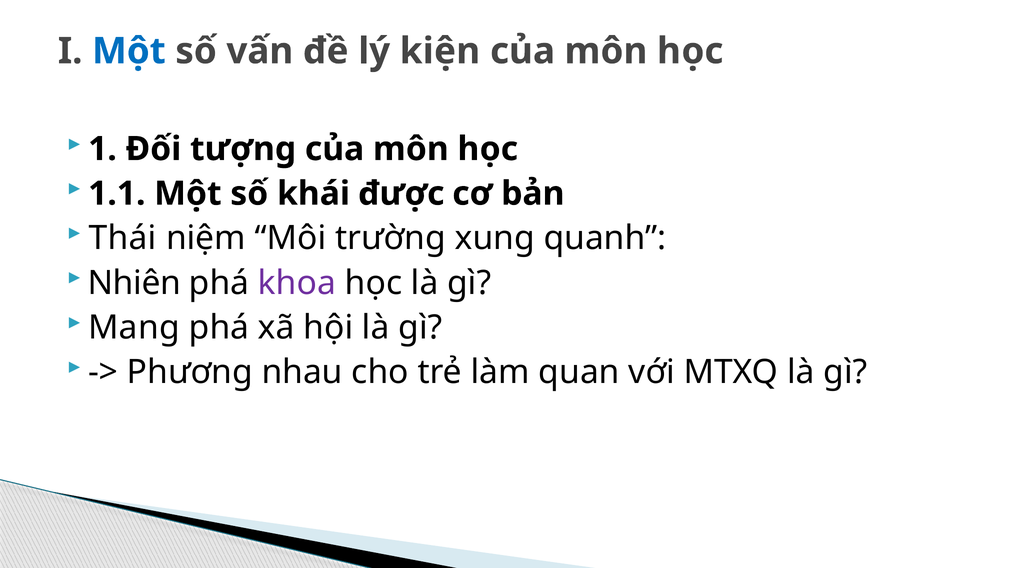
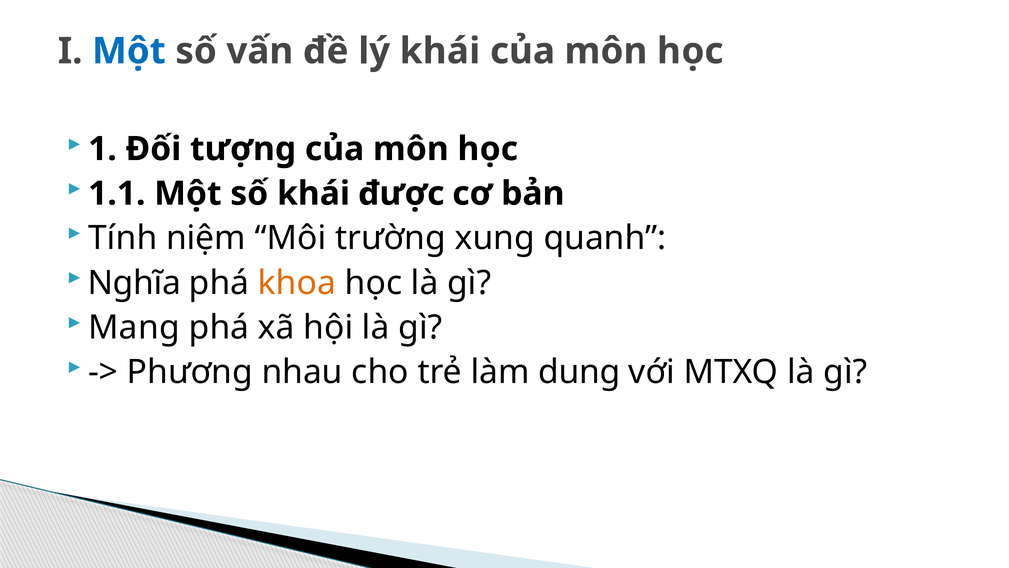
lý kiện: kiện -> khái
Thái: Thái -> Tính
Nhiên: Nhiên -> Nghĩa
khoa colour: purple -> orange
quan: quan -> dung
